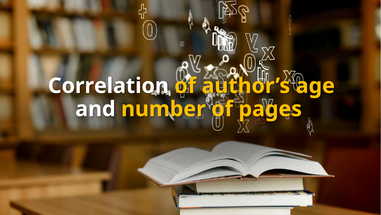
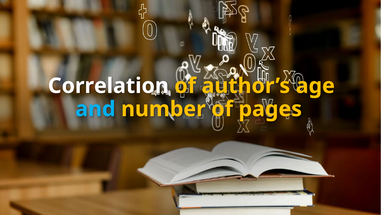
and colour: white -> light blue
